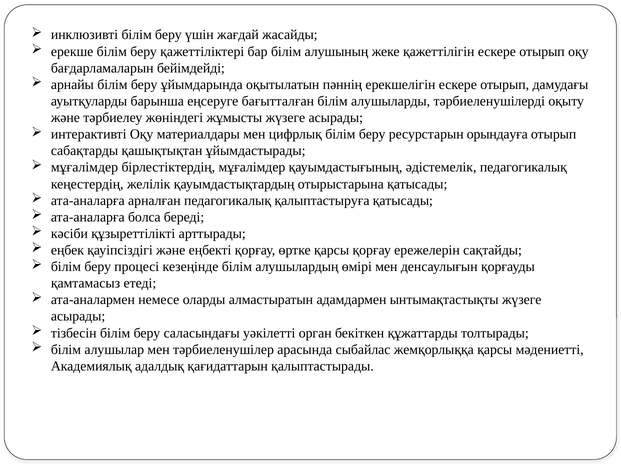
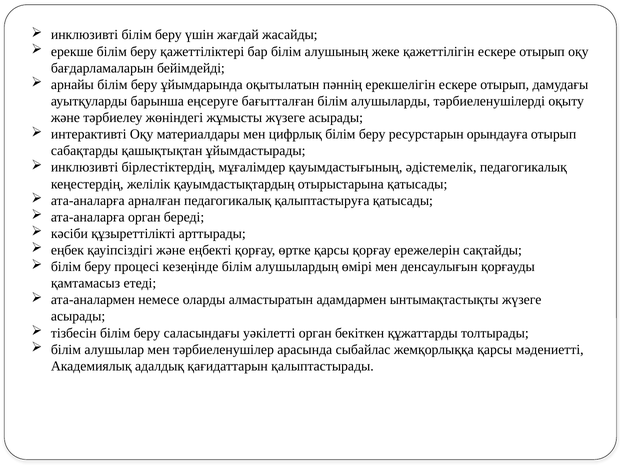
мұғалімдер at (85, 167): мұғалімдер -> инклюзивті
ата-аналарға болса: болса -> орган
